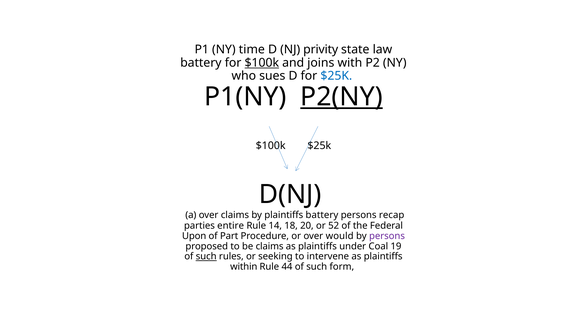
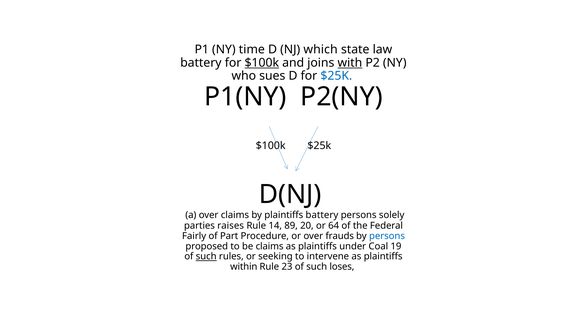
privity: privity -> which
with underline: none -> present
P2(NY underline: present -> none
recap: recap -> solely
entire: entire -> raises
18: 18 -> 89
52: 52 -> 64
Upon: Upon -> Fairly
would: would -> frauds
persons at (387, 236) colour: purple -> blue
44: 44 -> 23
form: form -> loses
